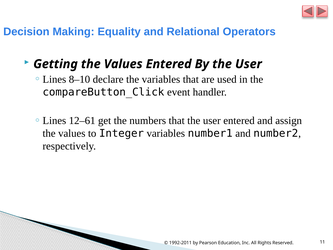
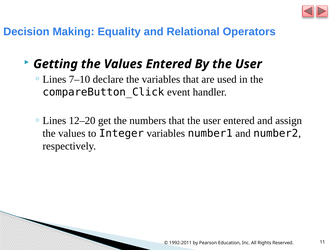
8–10: 8–10 -> 7–10
12–61: 12–61 -> 12–20
